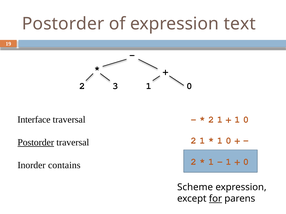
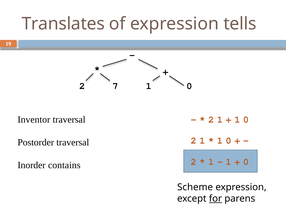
Postorder at (63, 24): Postorder -> Translates
text: text -> tells
3: 3 -> 7
Interface: Interface -> Inventor
Postorder at (36, 143) underline: present -> none
